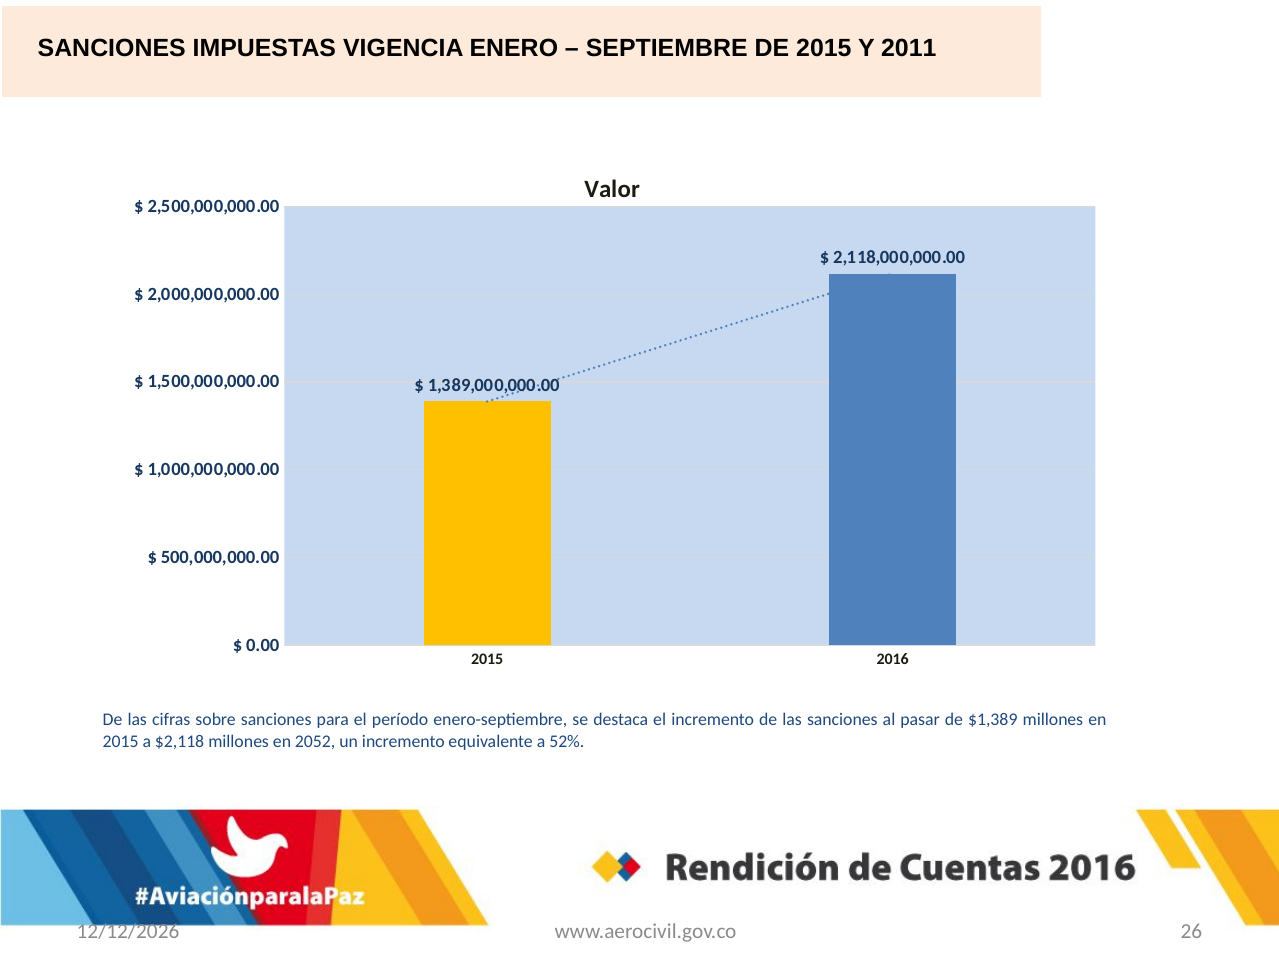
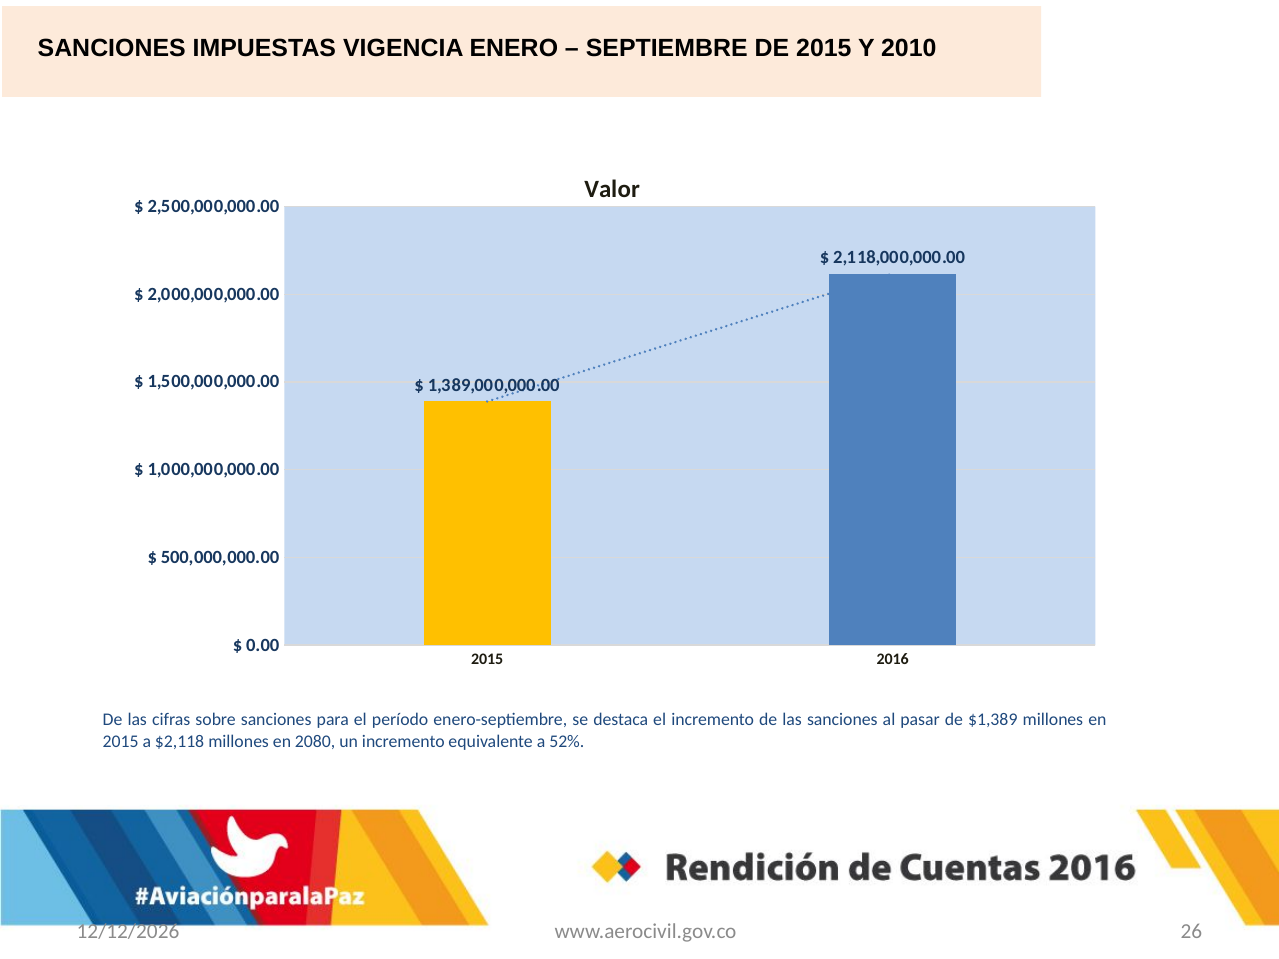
2011: 2011 -> 2010
2052: 2052 -> 2080
